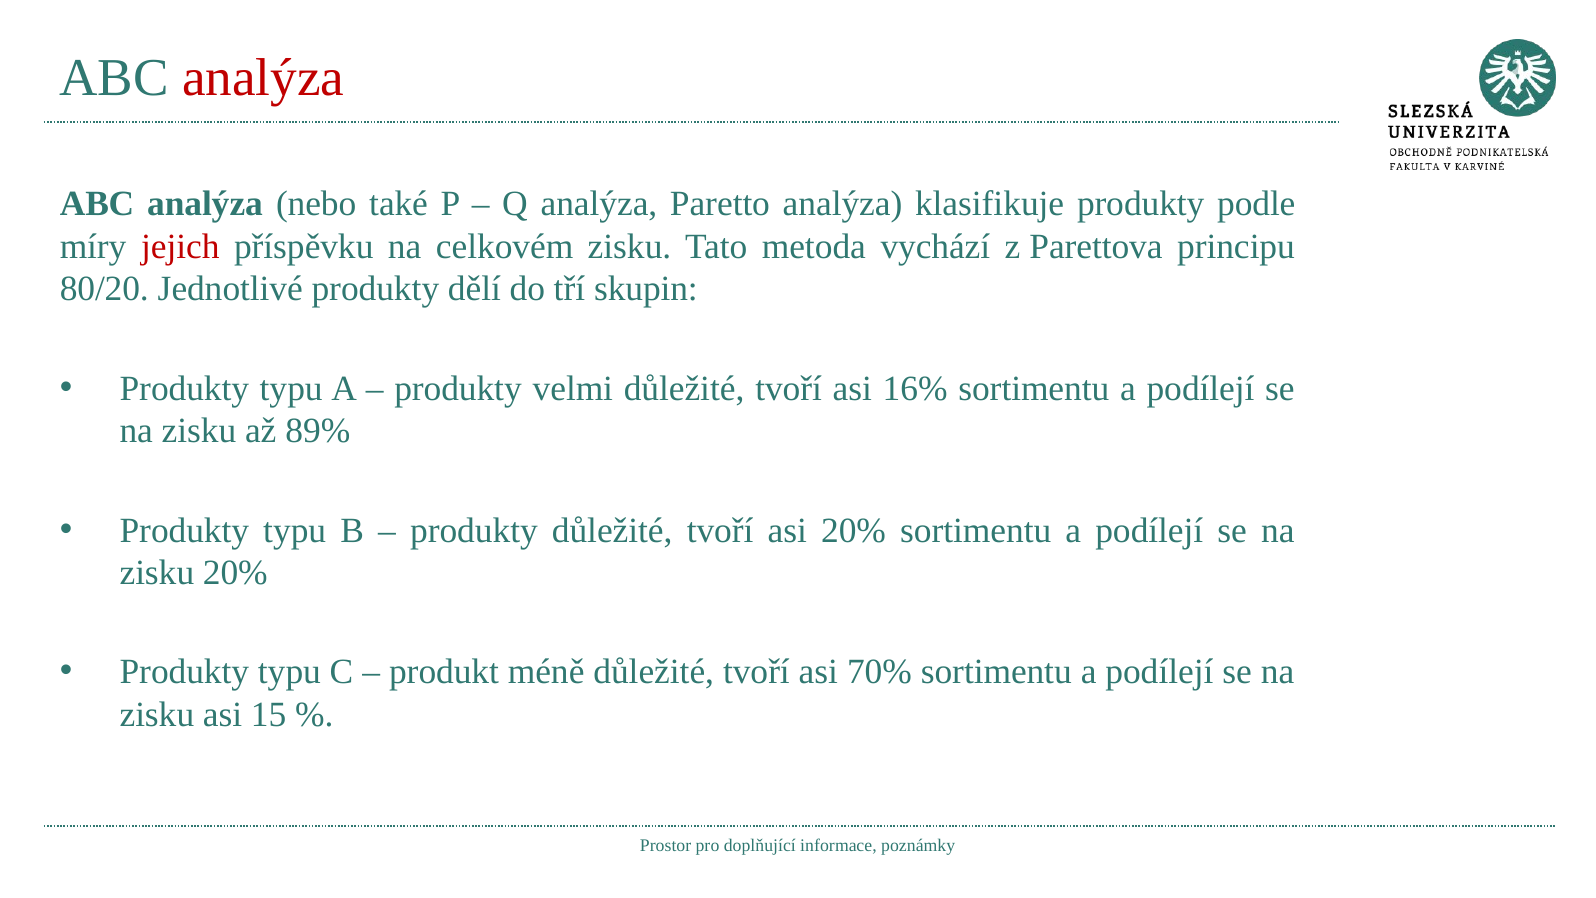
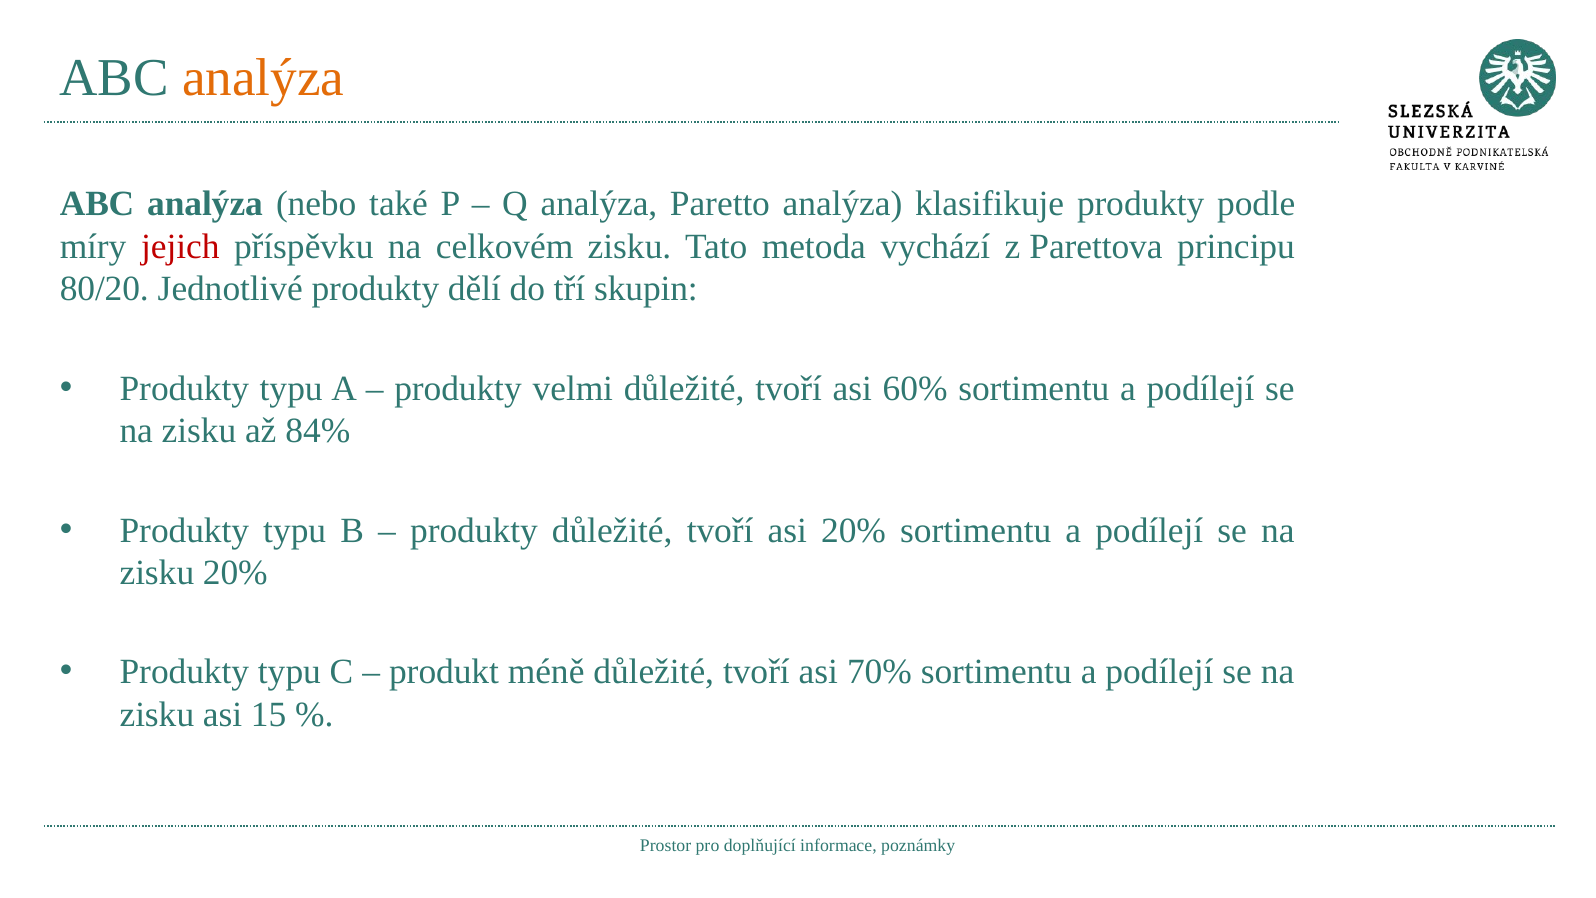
analýza at (263, 78) colour: red -> orange
16%: 16% -> 60%
89%: 89% -> 84%
